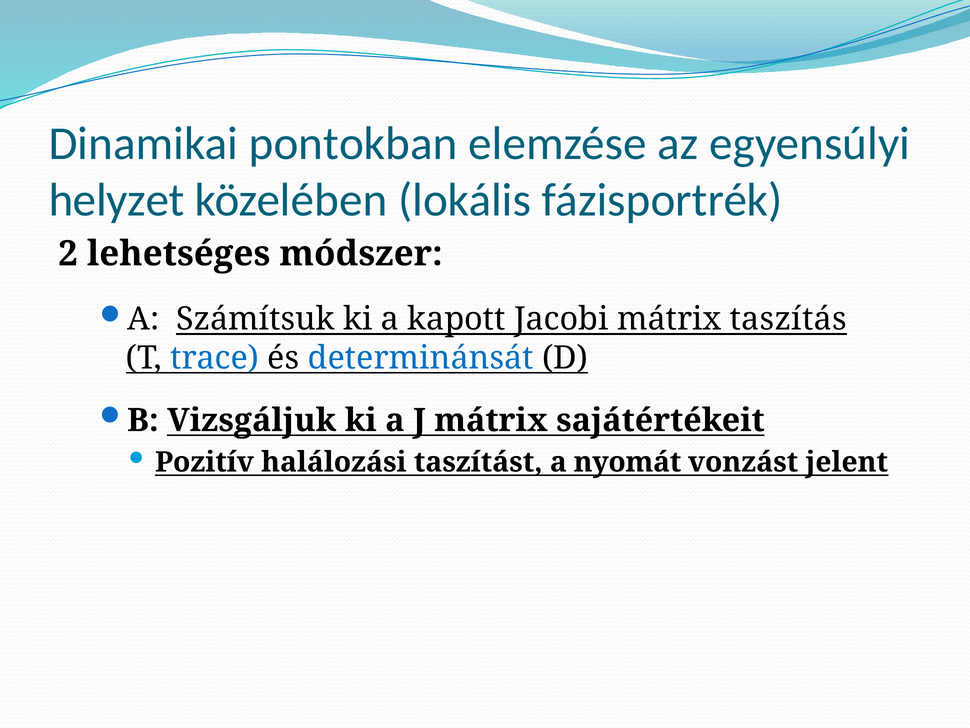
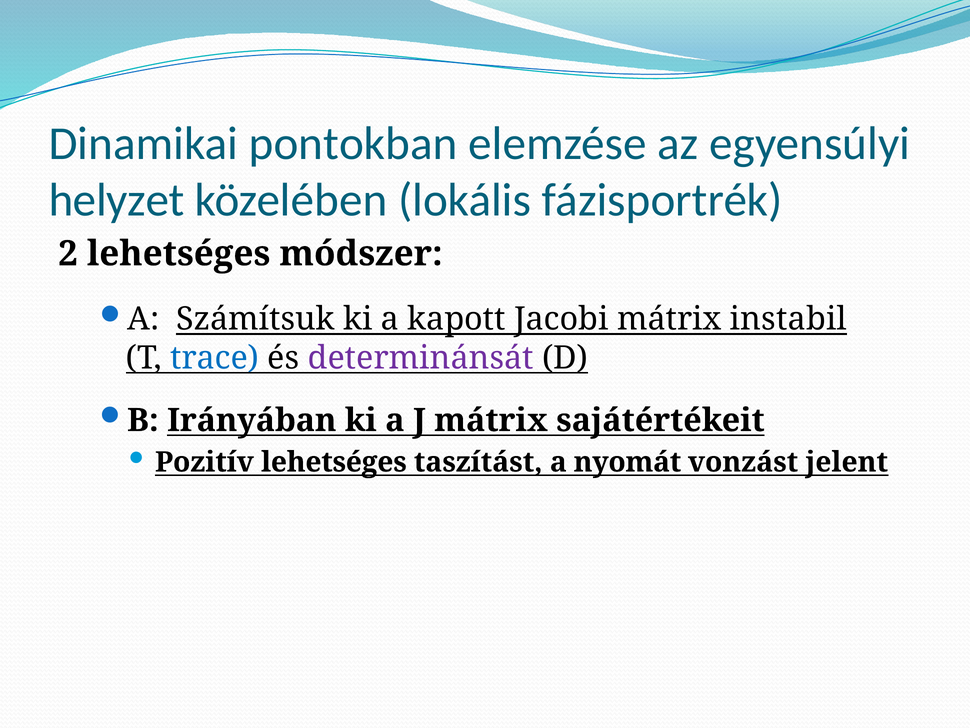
taszítás: taszítás -> instabil
determinánsát colour: blue -> purple
Vizsgáljuk: Vizsgáljuk -> Irányában
Pozitív halálozási: halálozási -> lehetséges
